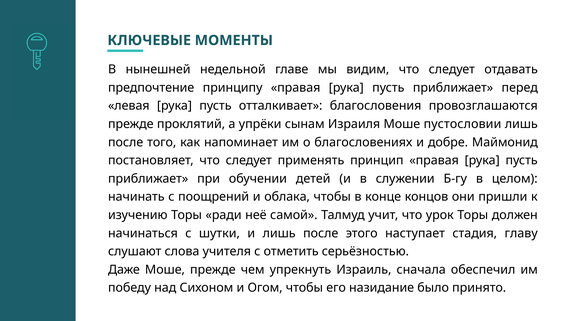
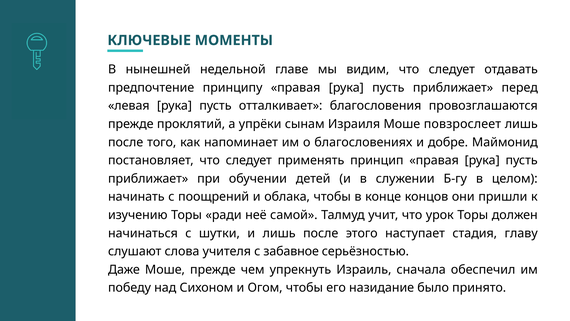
пустословии: пустословии -> повзрослеет
отметить: отметить -> забавное
